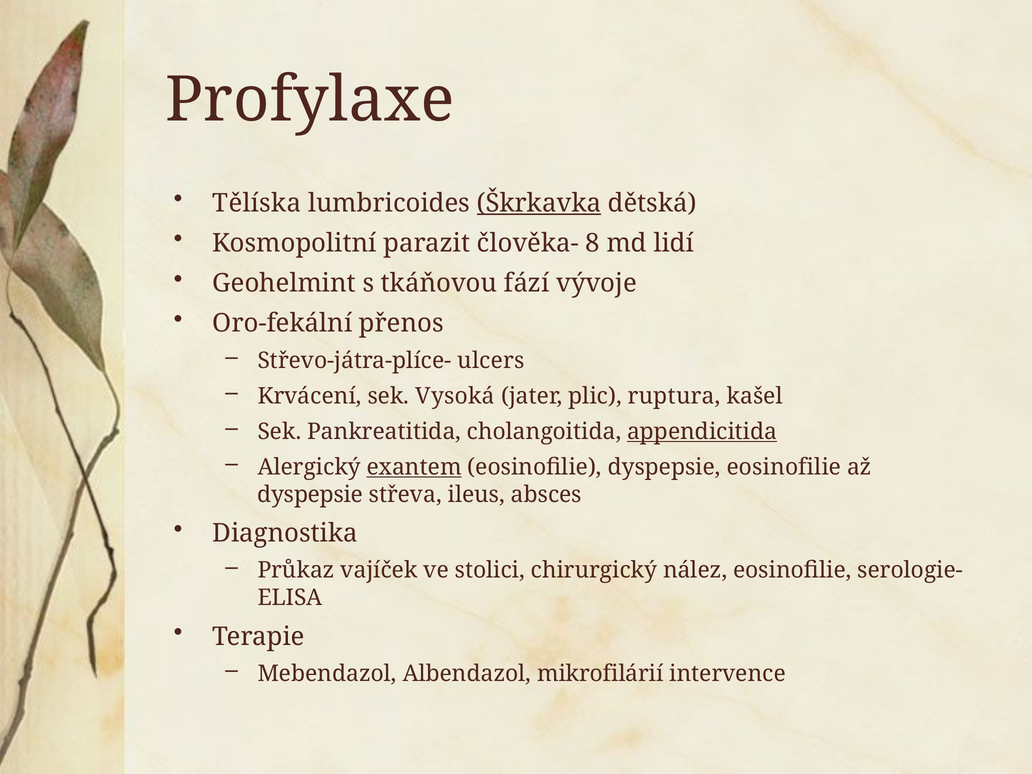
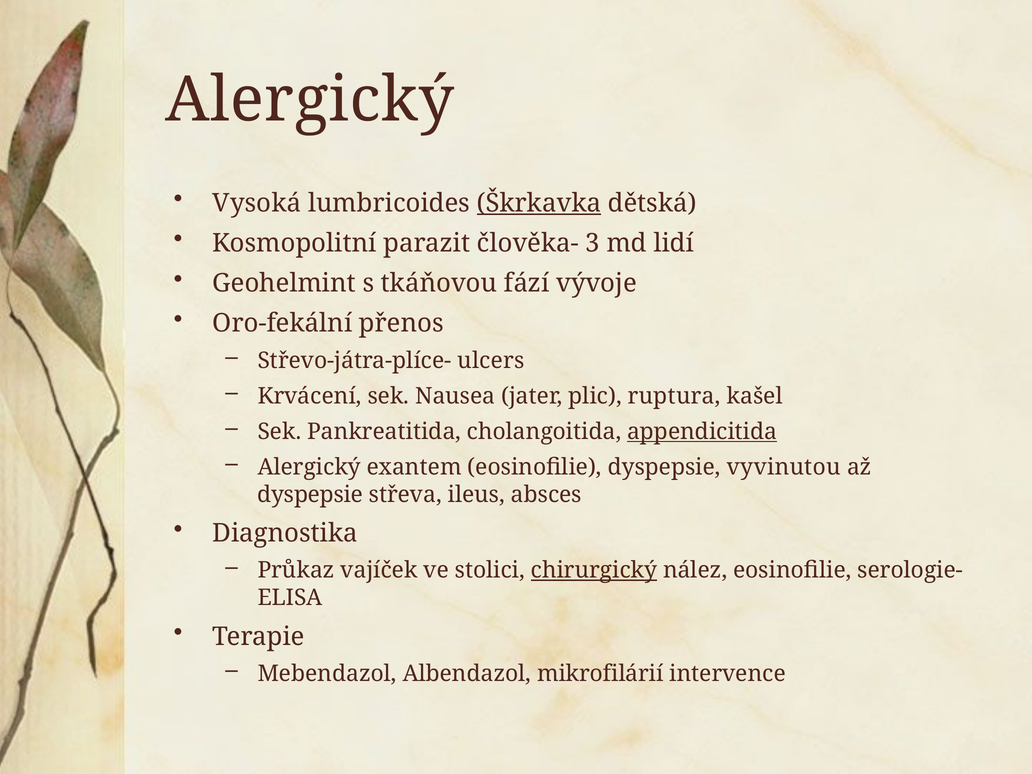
Profylaxe at (310, 100): Profylaxe -> Alergický
Tělíska: Tělíska -> Vysoká
8: 8 -> 3
Vysoká: Vysoká -> Nausea
exantem underline: present -> none
dyspepsie eosinofilie: eosinofilie -> vyvinutou
chirurgický underline: none -> present
